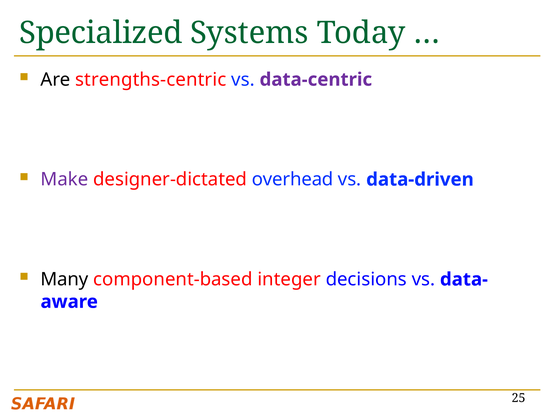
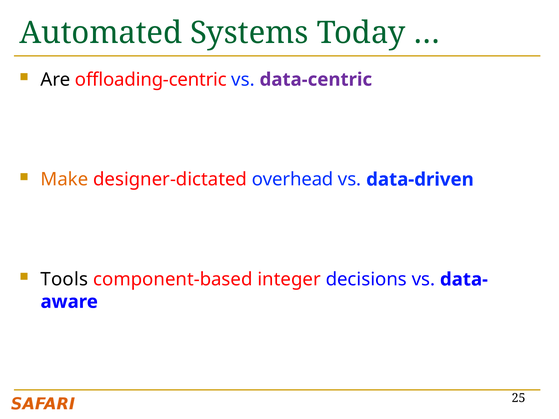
Specialized: Specialized -> Automated
strengths-centric: strengths-centric -> offloading-centric
Make colour: purple -> orange
Many: Many -> Tools
